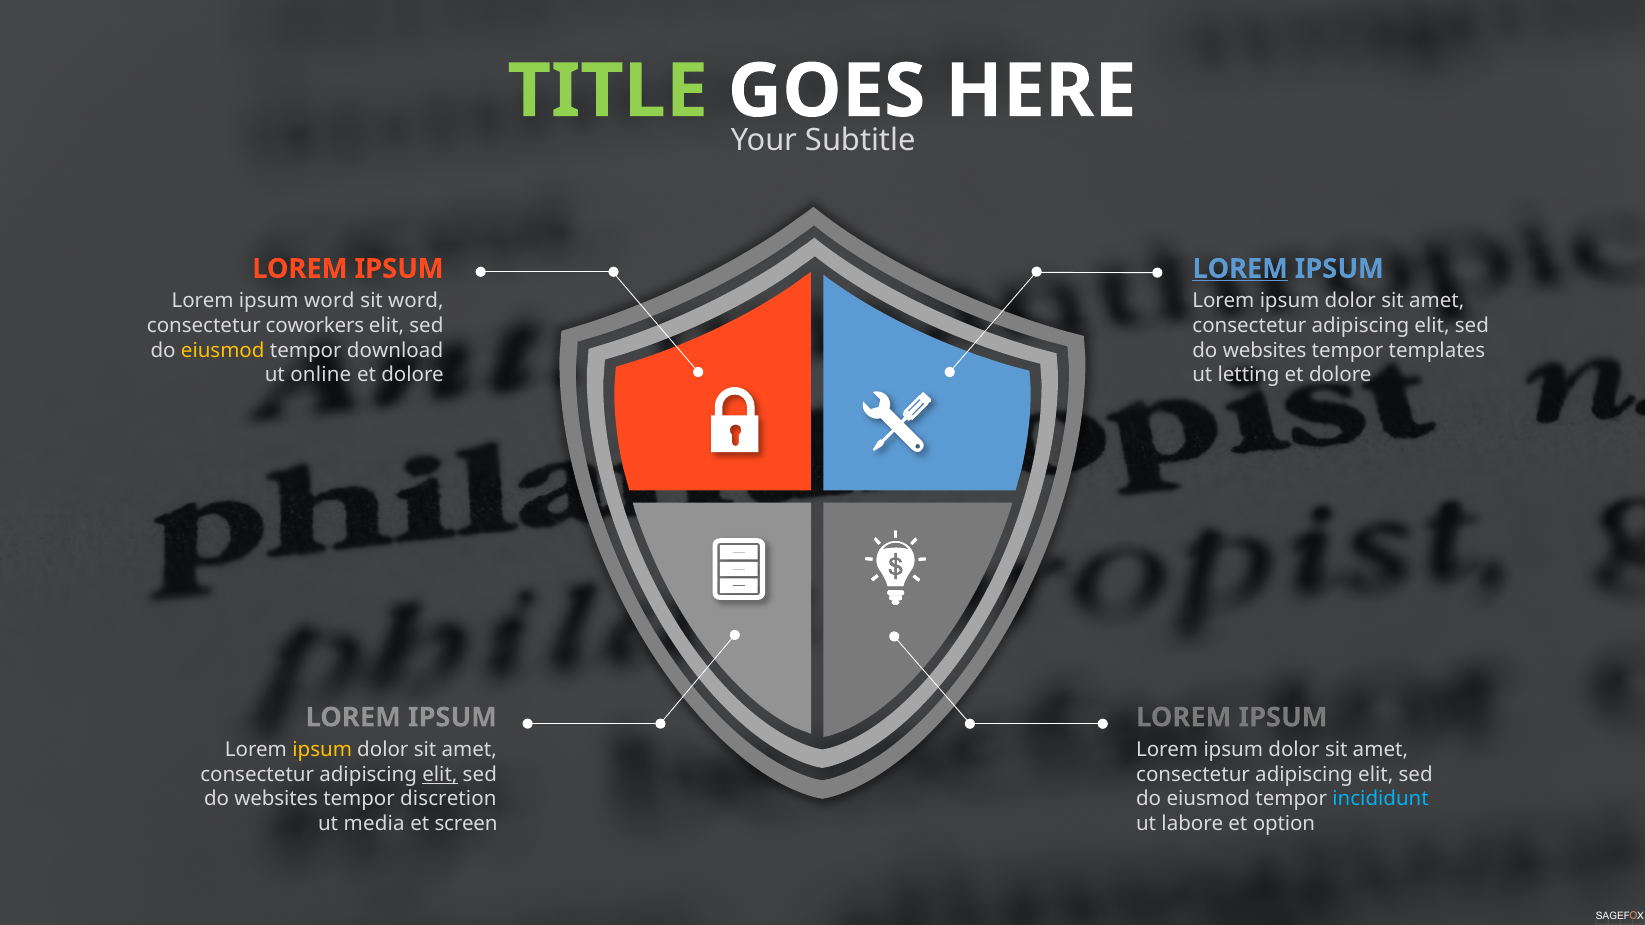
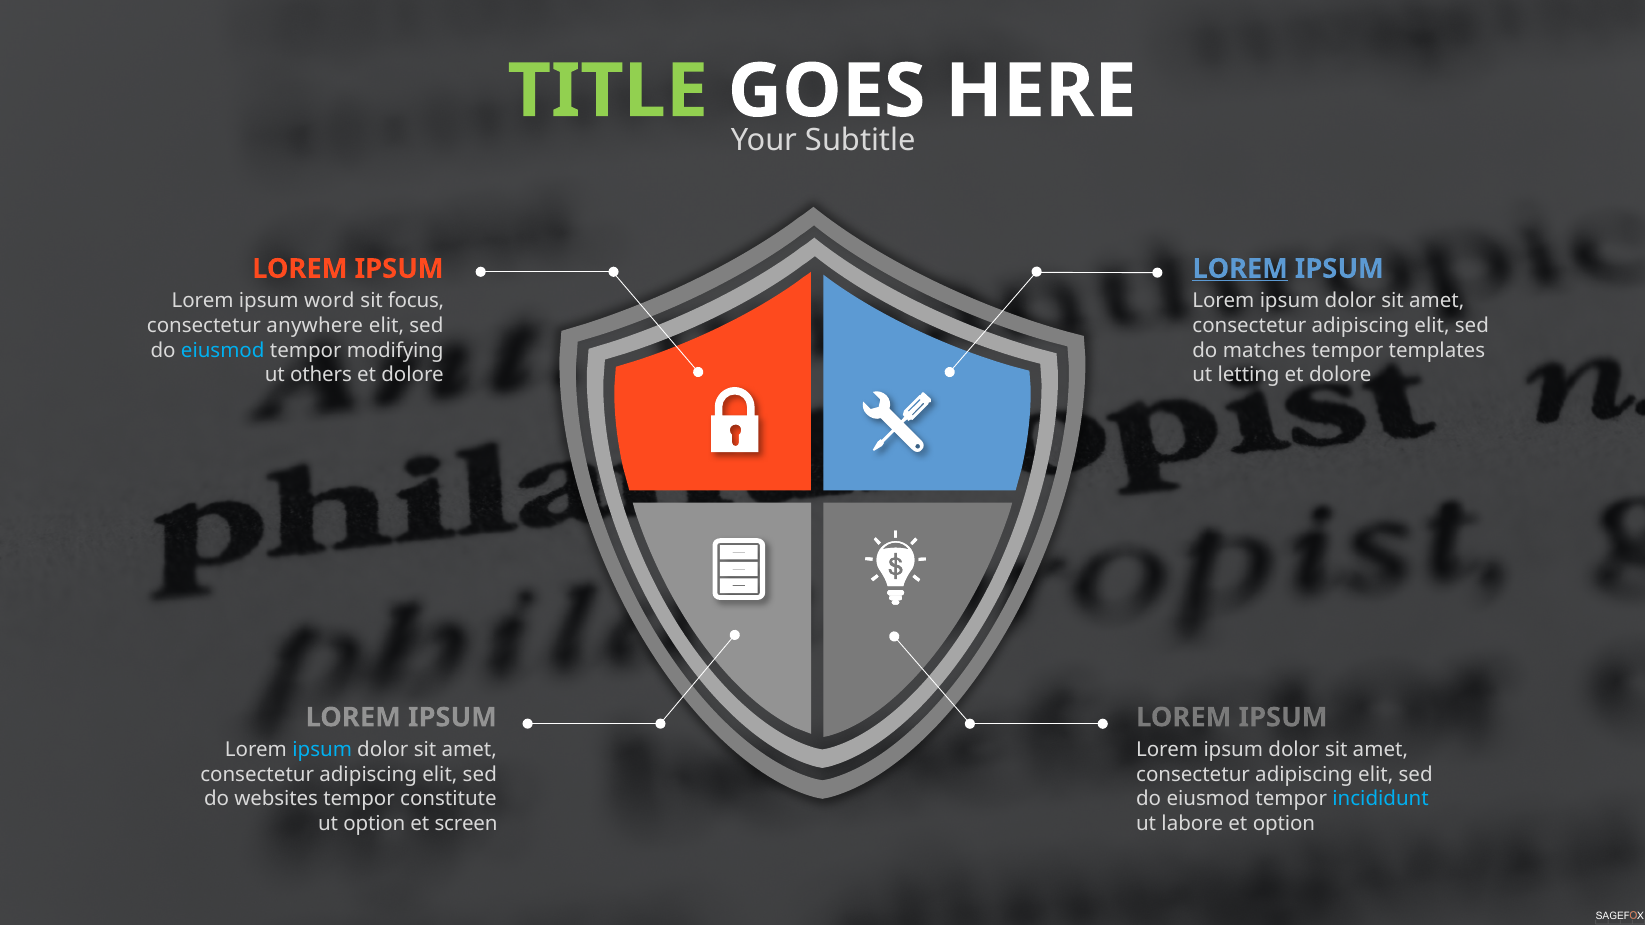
sit word: word -> focus
coworkers: coworkers -> anywhere
eiusmod at (223, 351) colour: yellow -> light blue
download: download -> modifying
websites at (1265, 351): websites -> matches
online: online -> others
ipsum at (322, 750) colour: yellow -> light blue
elit at (440, 775) underline: present -> none
discretion: discretion -> constitute
ut media: media -> option
